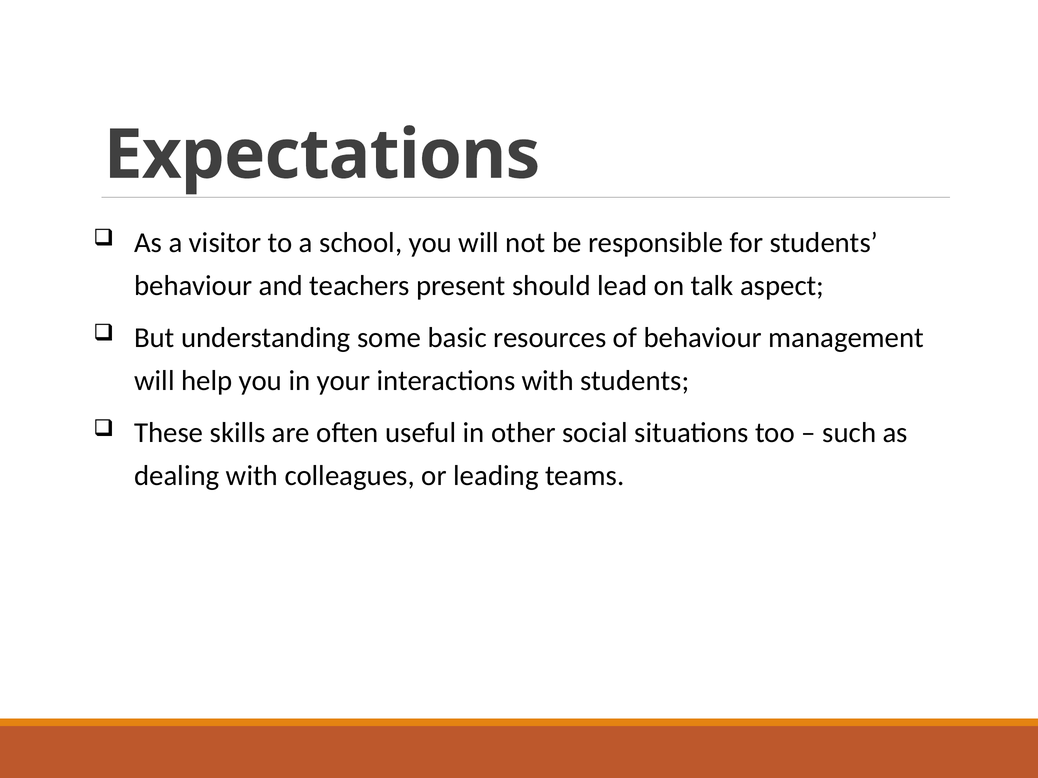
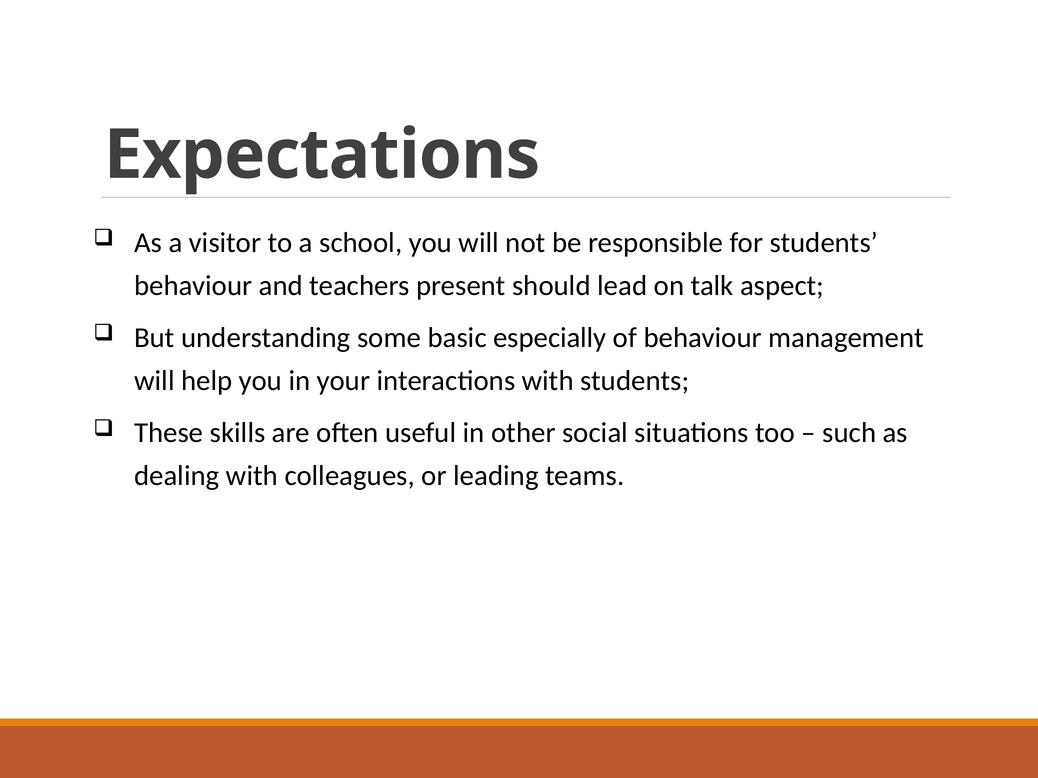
resources: resources -> especially
